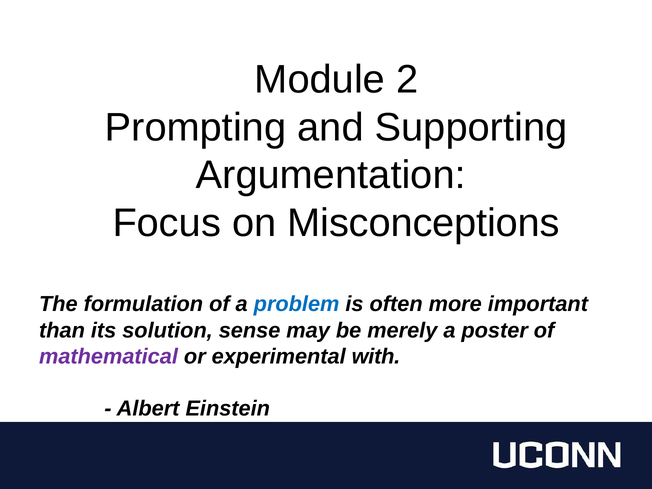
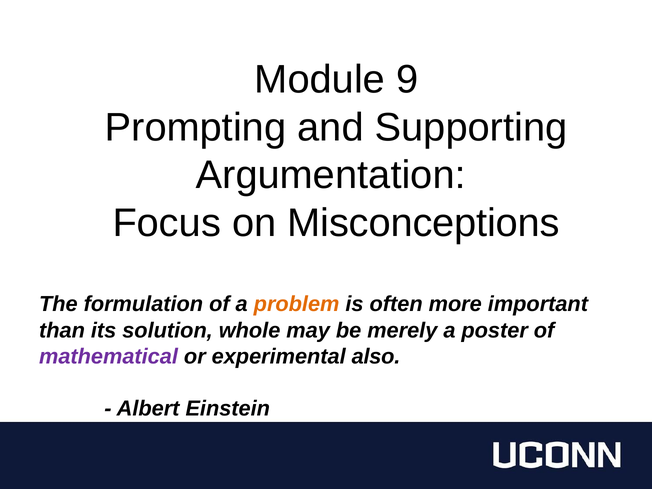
2: 2 -> 9
problem colour: blue -> orange
sense: sense -> whole
with: with -> also
